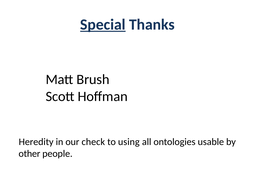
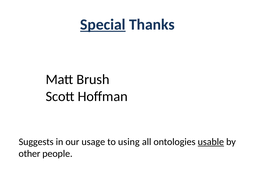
Heredity: Heredity -> Suggests
check: check -> usage
usable underline: none -> present
